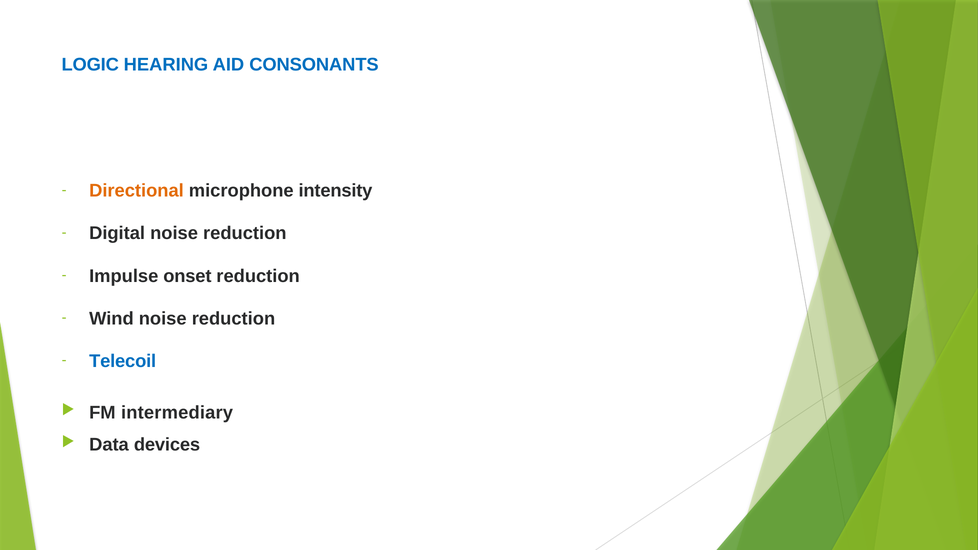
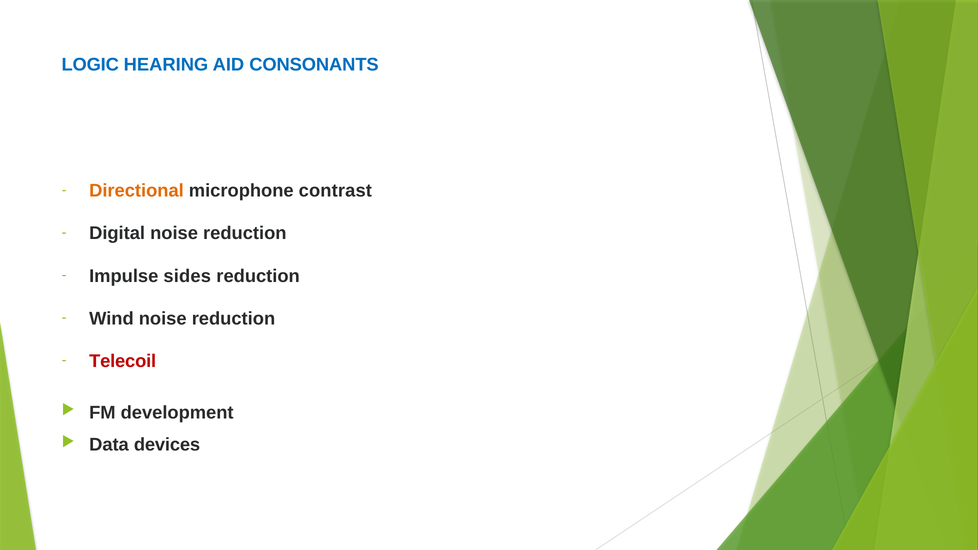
intensity: intensity -> contrast
onset: onset -> sides
Telecoil colour: blue -> red
intermediary: intermediary -> development
